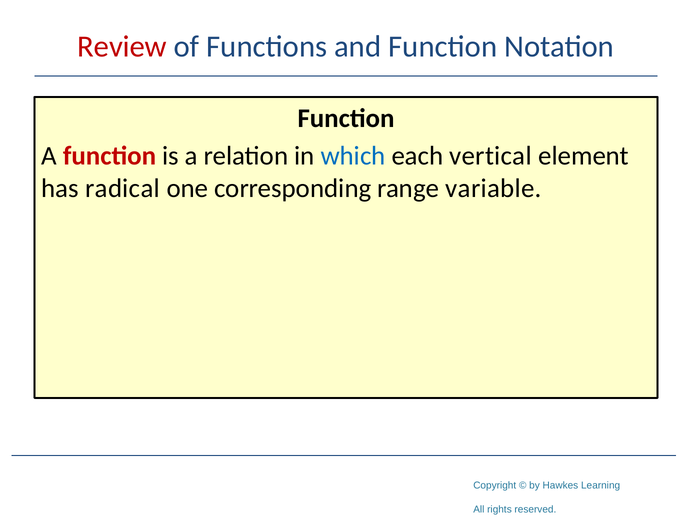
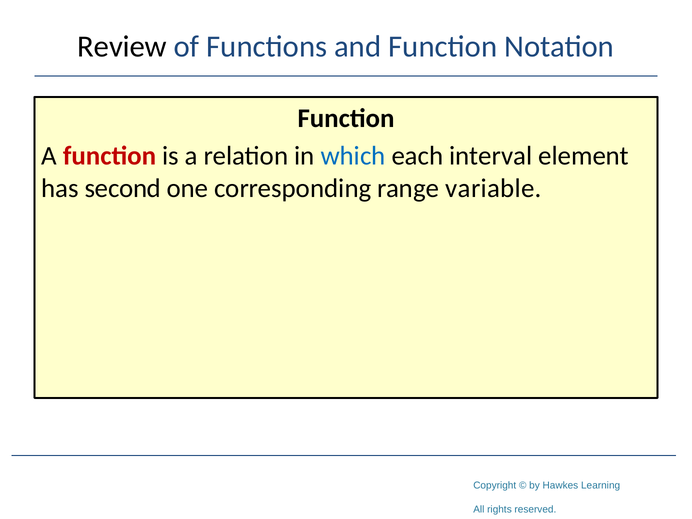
Review colour: red -> black
vertical: vertical -> interval
radical: radical -> second
